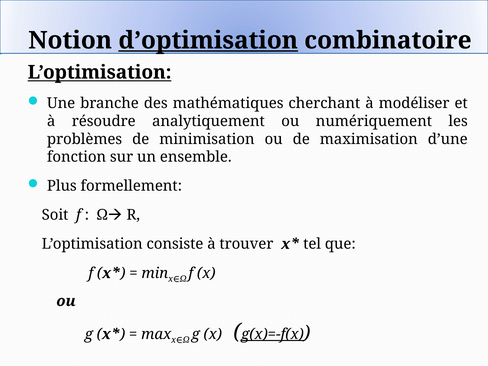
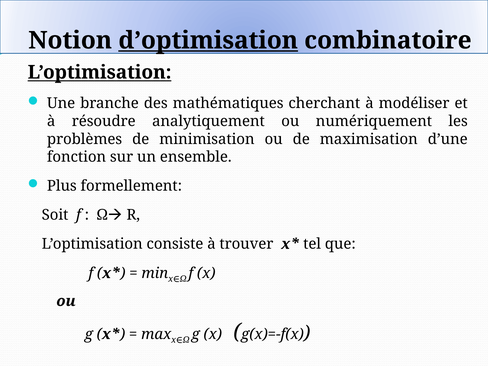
g(x)=-f(x underline: present -> none
